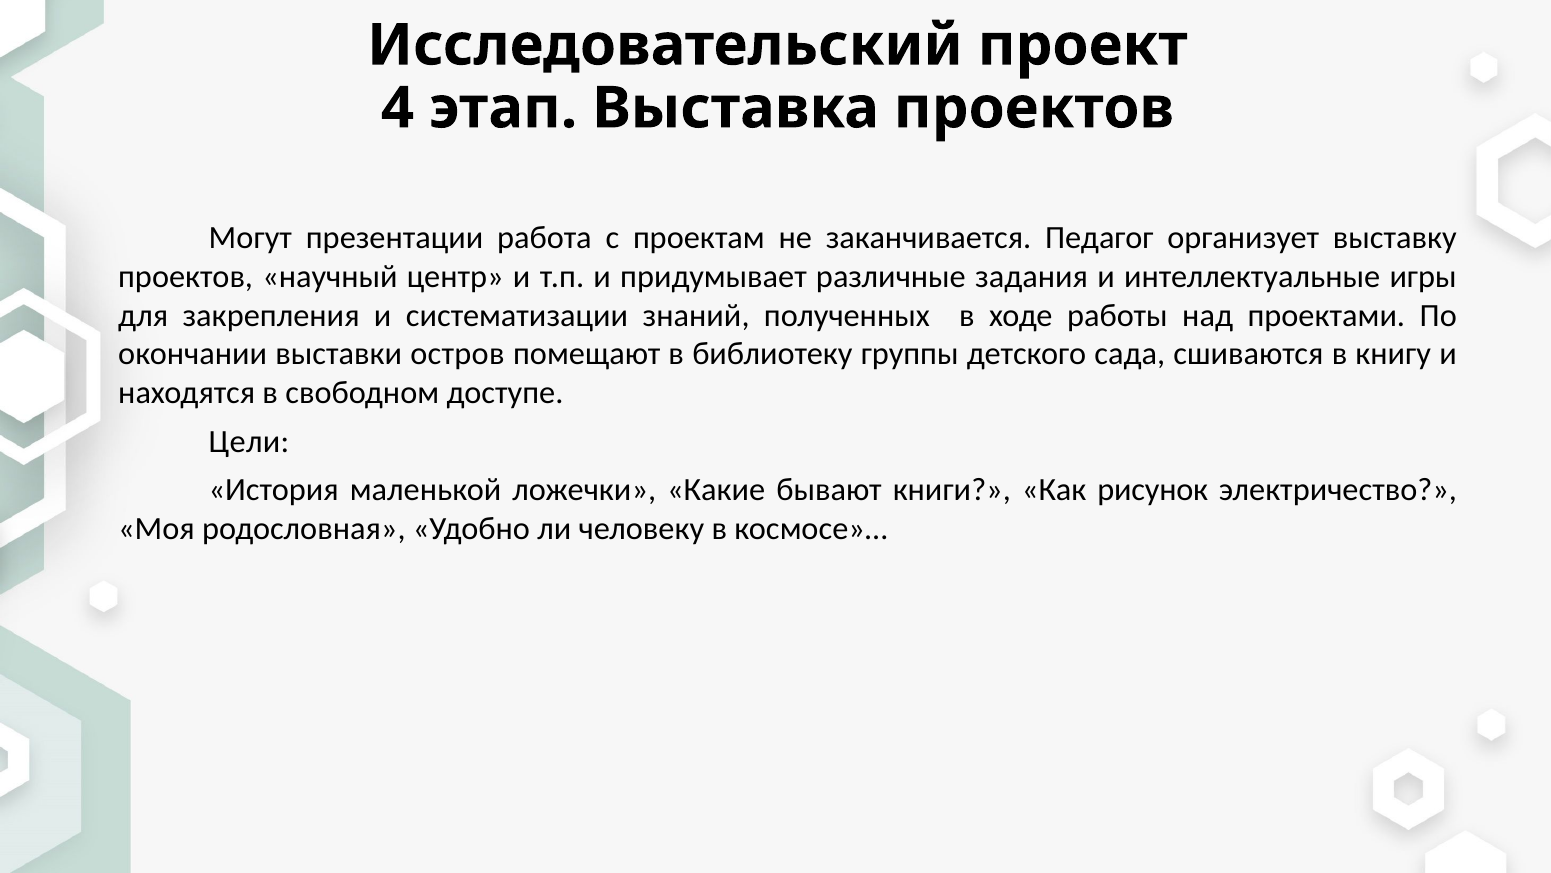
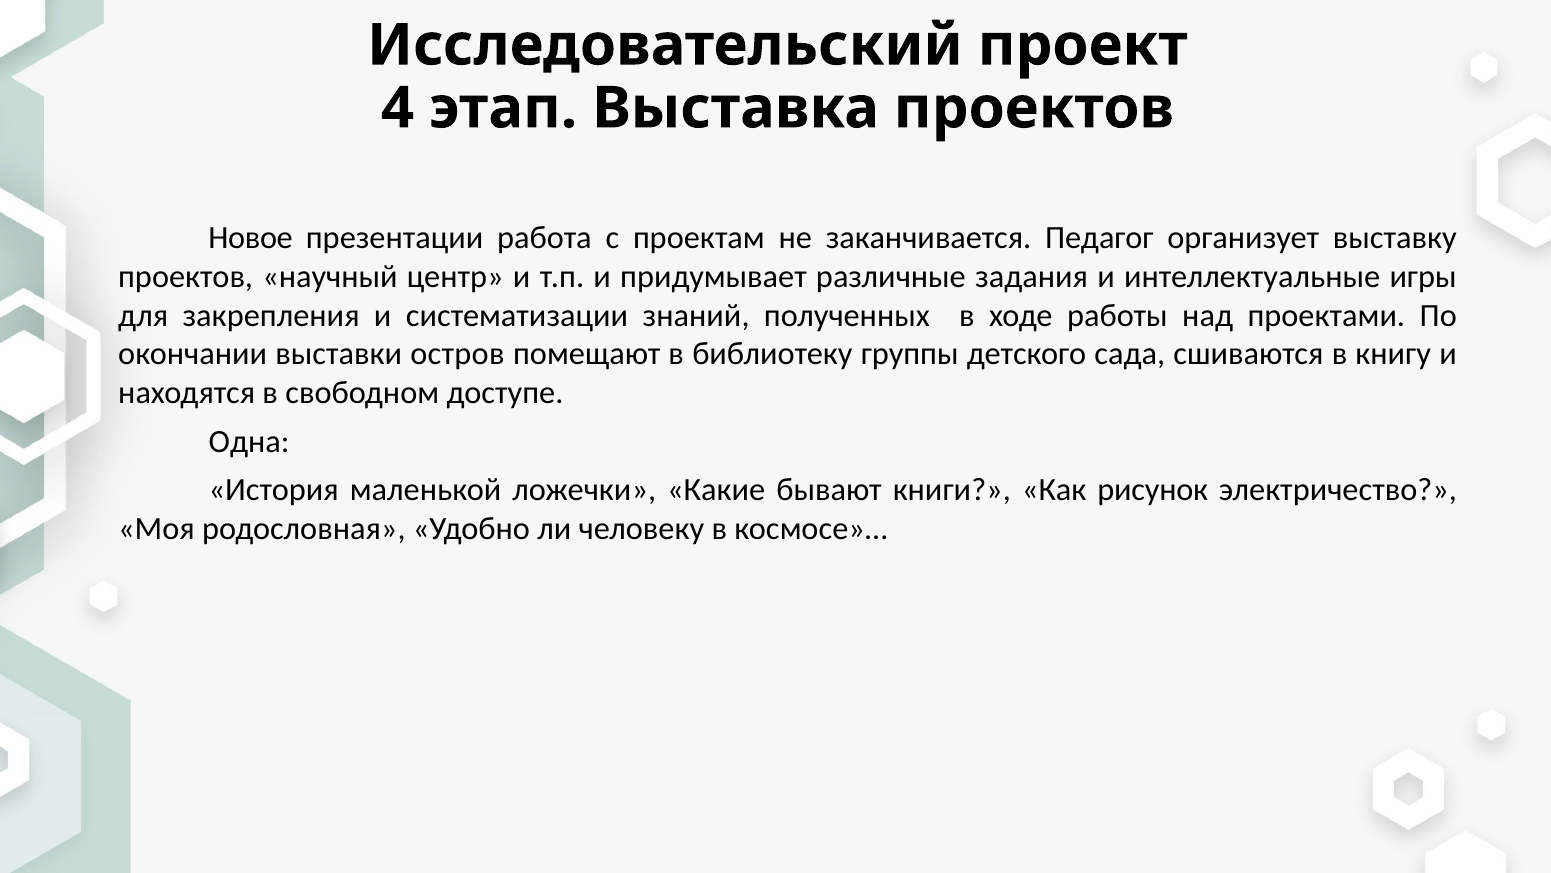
Могут: Могут -> Новое
Цели: Цели -> Одна
